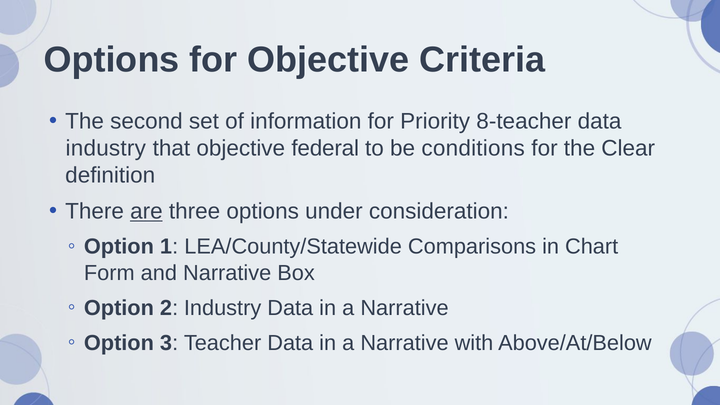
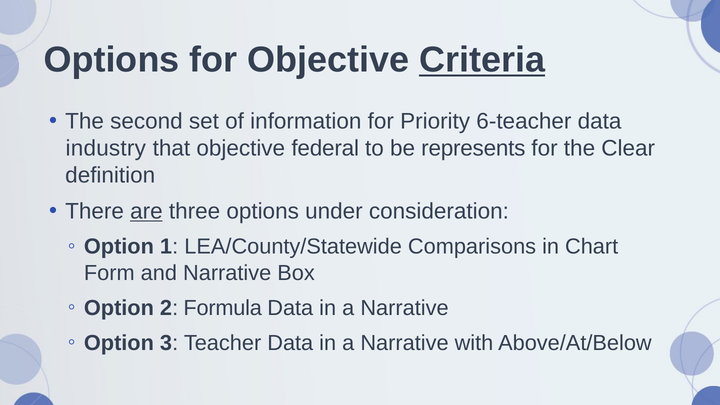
Criteria underline: none -> present
8-teacher: 8-teacher -> 6-teacher
conditions: conditions -> represents
2 Industry: Industry -> Formula
